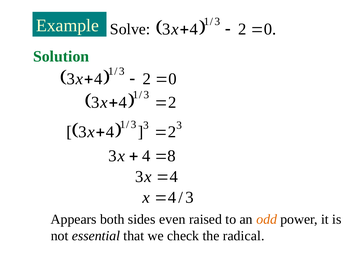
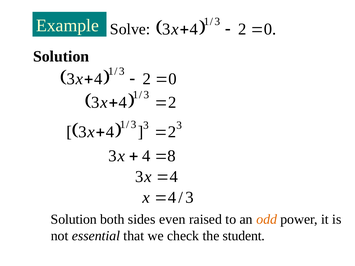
Solution at (61, 56) colour: green -> black
Appears at (74, 220): Appears -> Solution
radical: radical -> student
